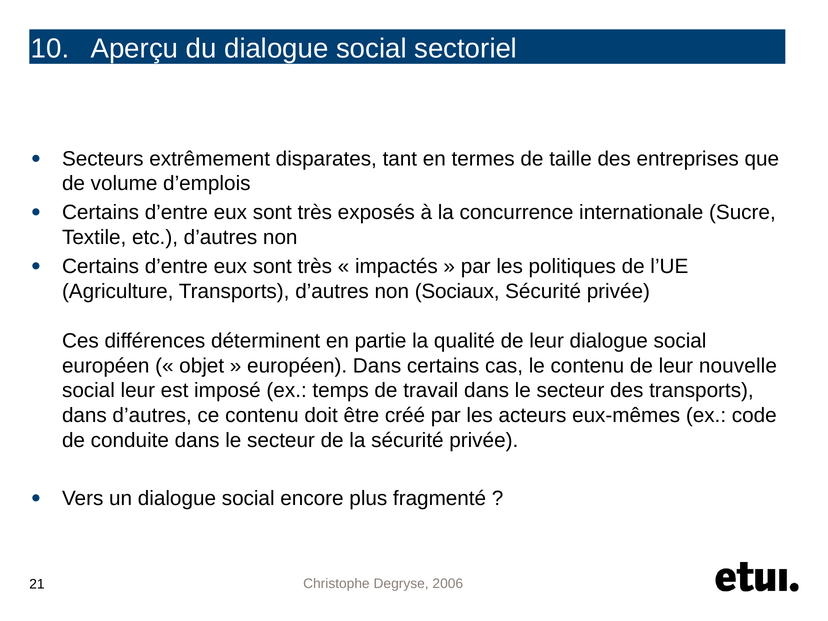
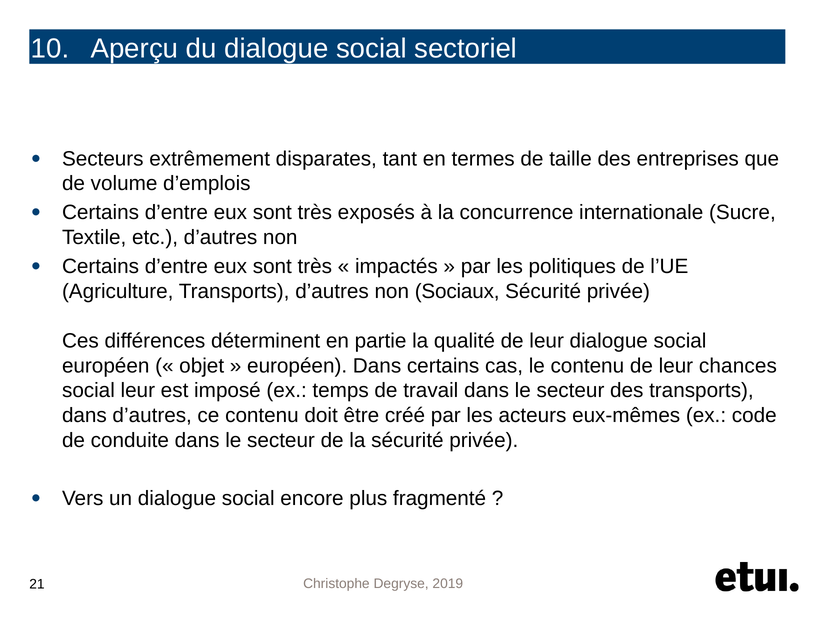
nouvelle: nouvelle -> chances
2006: 2006 -> 2019
